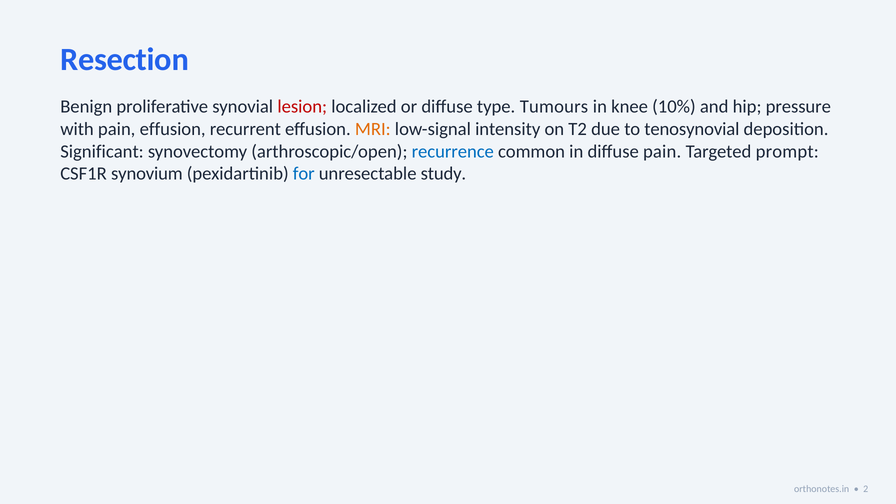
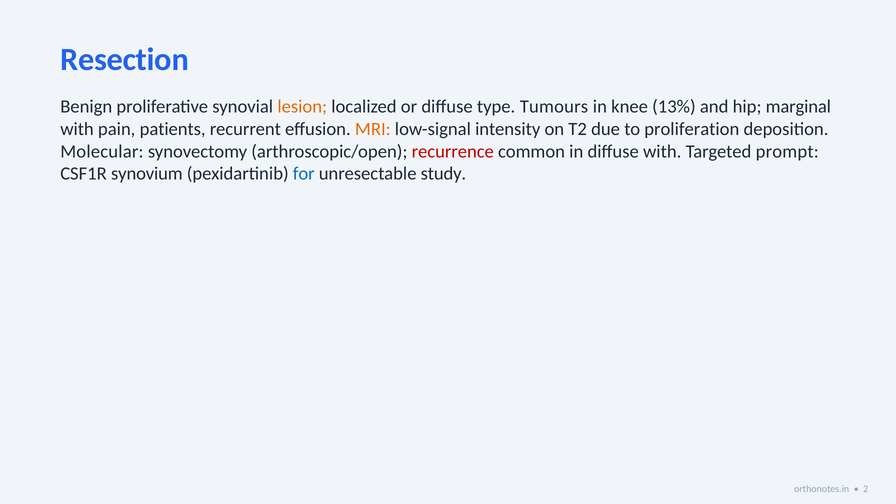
lesion colour: red -> orange
10%: 10% -> 13%
pressure: pressure -> marginal
pain effusion: effusion -> patients
tenosynovial: tenosynovial -> proliferation
Significant: Significant -> Molecular
recurrence colour: blue -> red
diffuse pain: pain -> with
